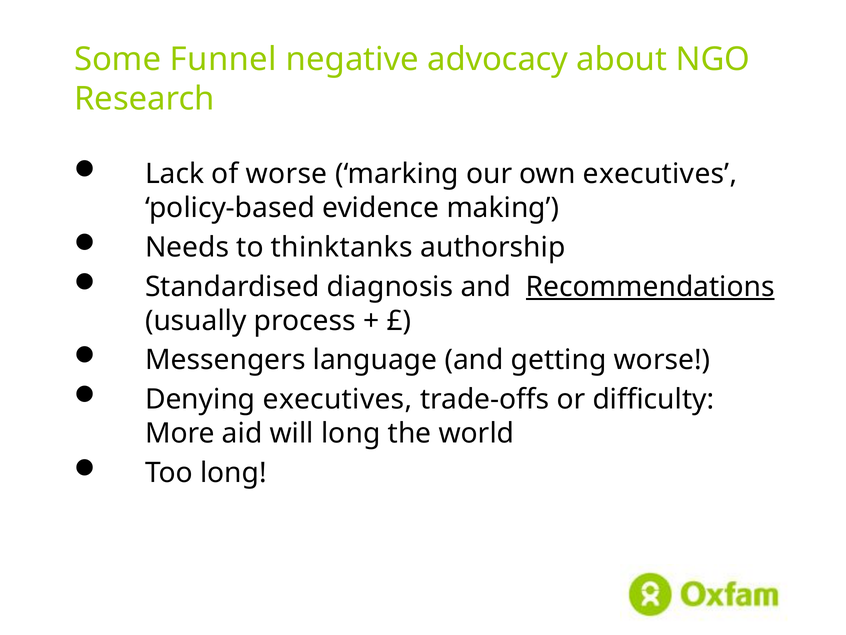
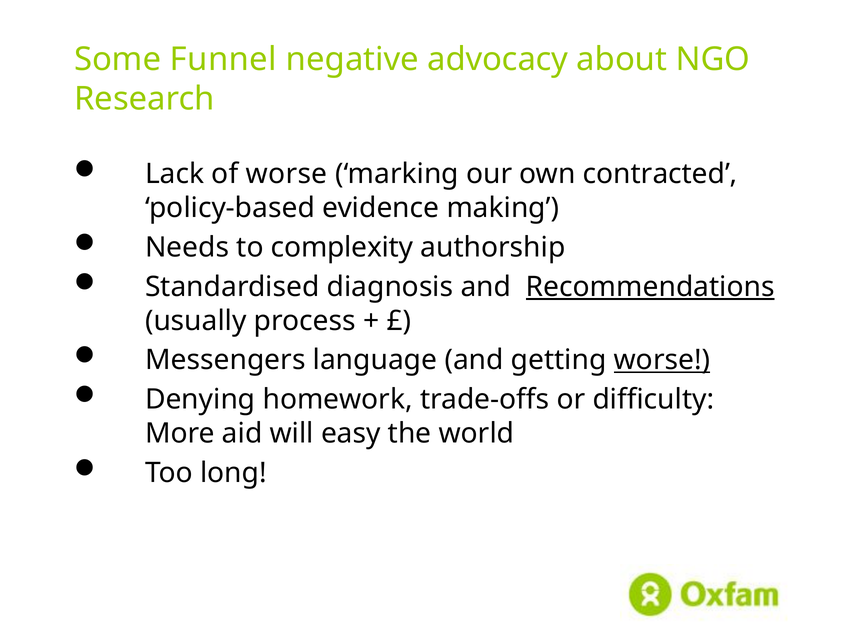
own executives: executives -> contracted
thinktanks: thinktanks -> complexity
worse at (662, 360) underline: none -> present
Denying executives: executives -> homework
will long: long -> easy
